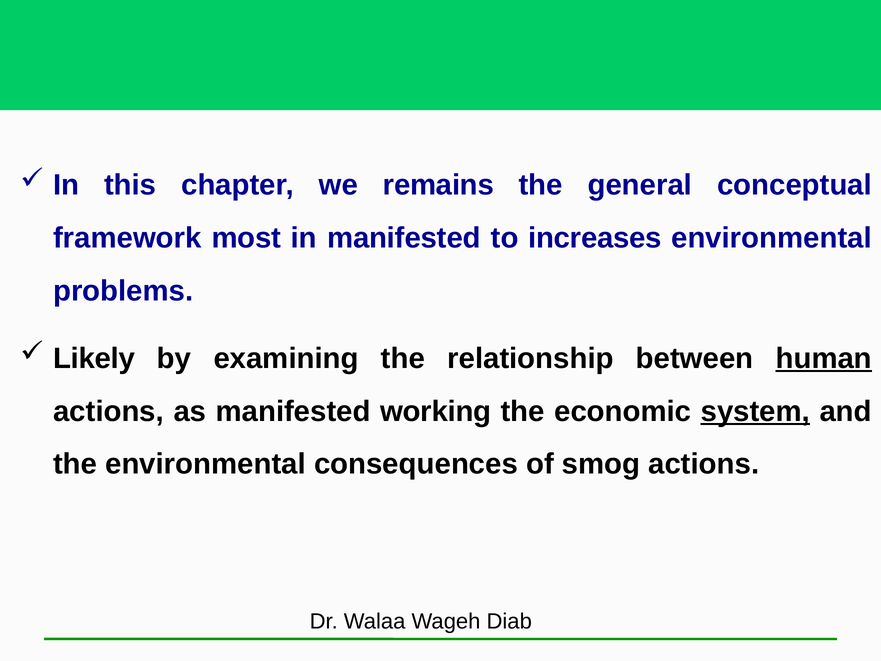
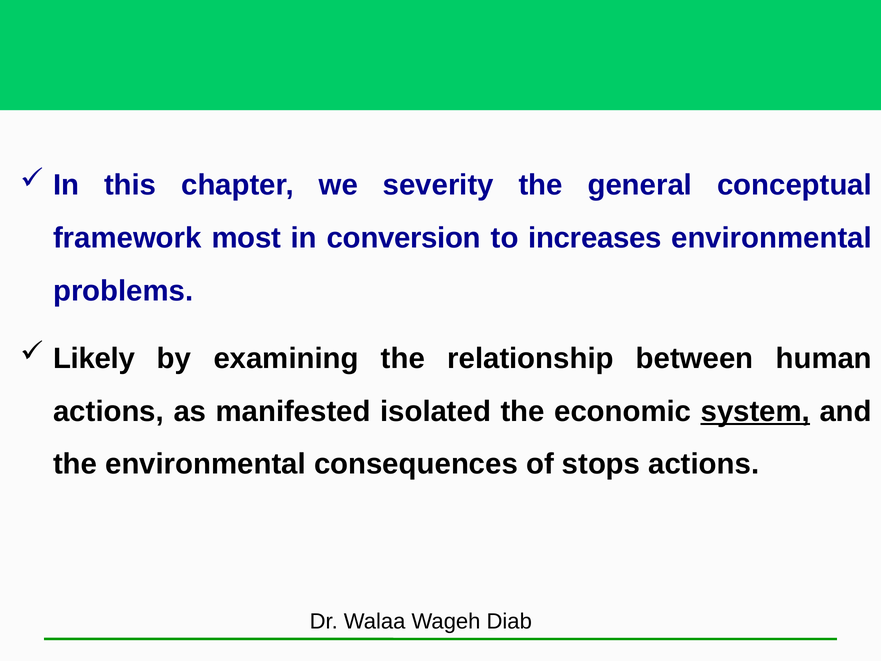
remains: remains -> severity
in manifested: manifested -> conversion
human underline: present -> none
working: working -> isolated
smog: smog -> stops
